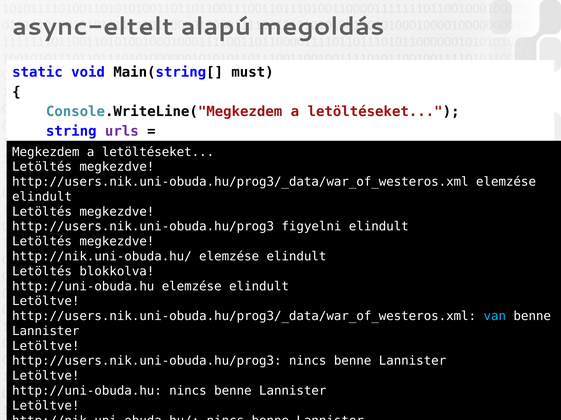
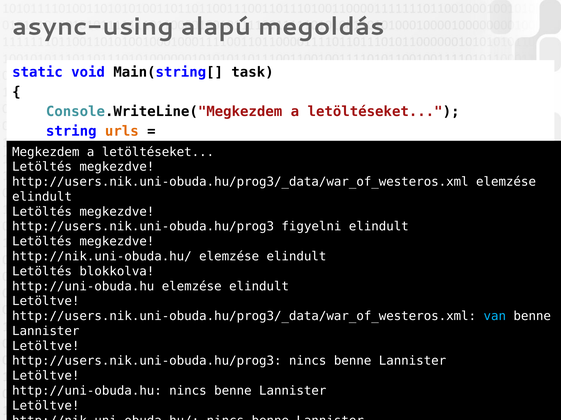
async-eltelt: async-eltelt -> async-using
must: must -> task
urls colour: purple -> orange
